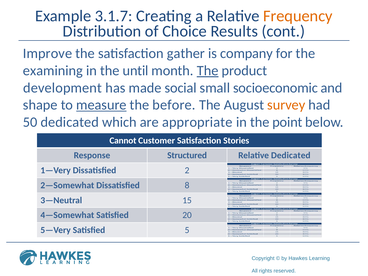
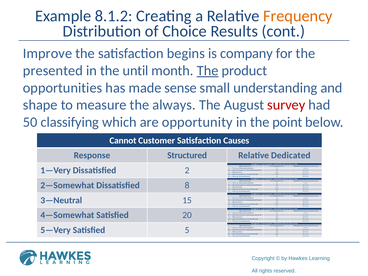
3.1.7: 3.1.7 -> 8.1.2
gather: gather -> begins
examining: examining -> presented
development: development -> opportunities
social: social -> sense
socioeconomic: socioeconomic -> understanding
measure underline: present -> none
before: before -> always
survey colour: orange -> red
50 dedicated: dedicated -> classifying
appropriate: appropriate -> opportunity
Stories: Stories -> Causes
